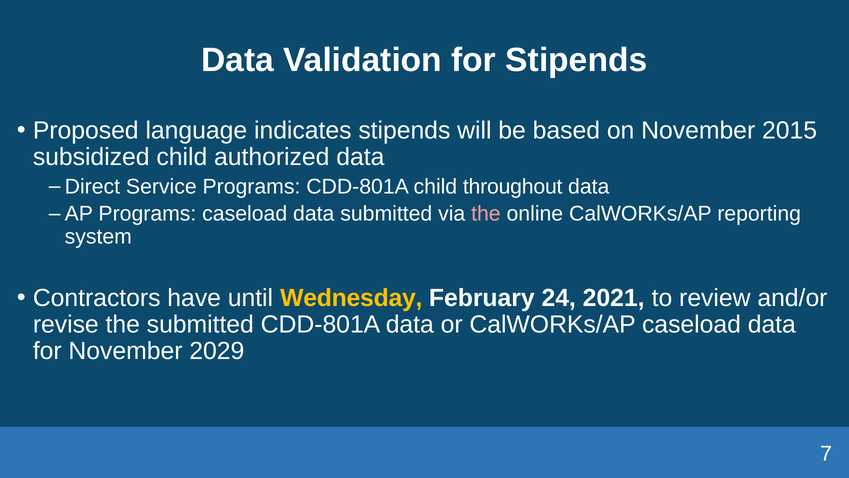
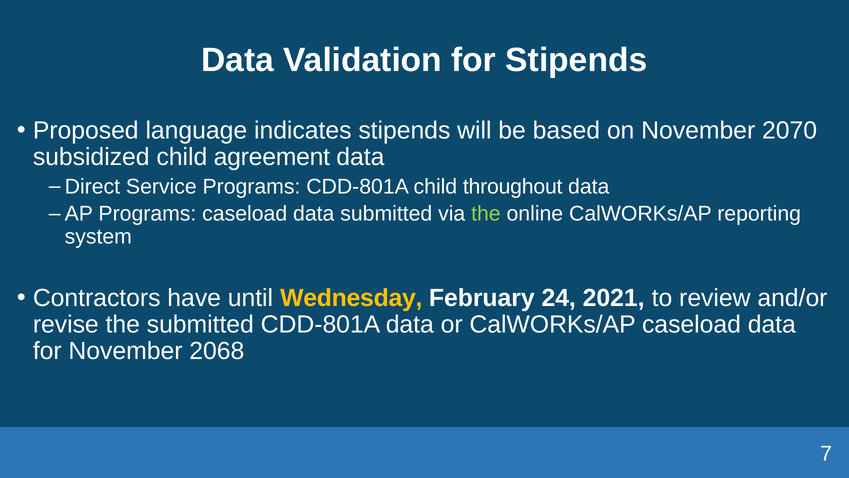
2015: 2015 -> 2070
authorized: authorized -> agreement
the at (486, 214) colour: pink -> light green
2029: 2029 -> 2068
